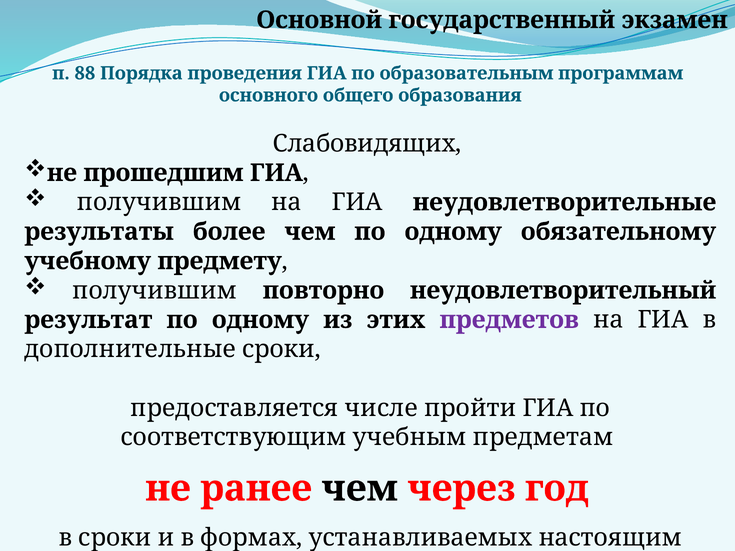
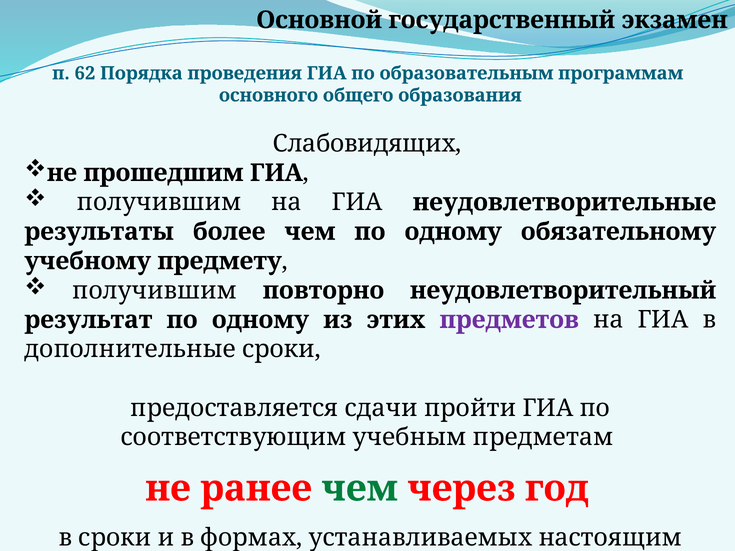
88: 88 -> 62
числе: числе -> сдачи
чем at (360, 489) colour: black -> green
